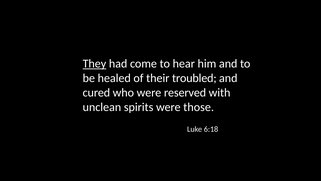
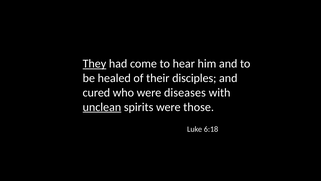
troubled: troubled -> disciples
reserved: reserved -> diseases
unclean underline: none -> present
